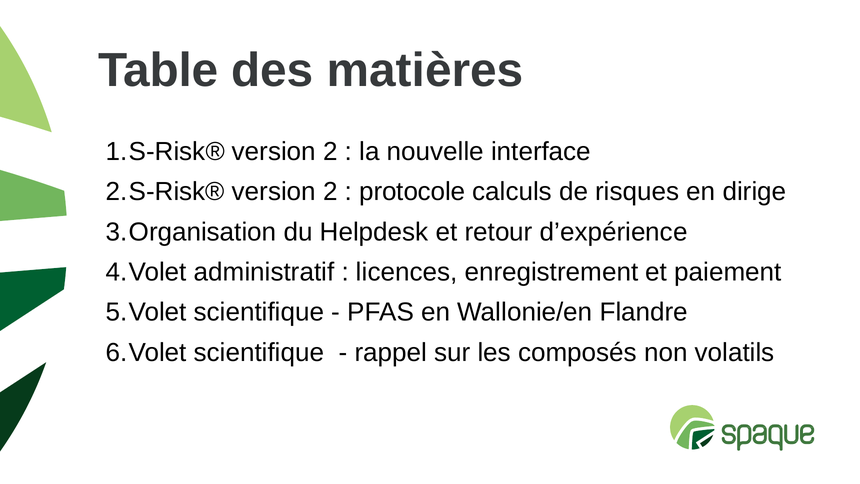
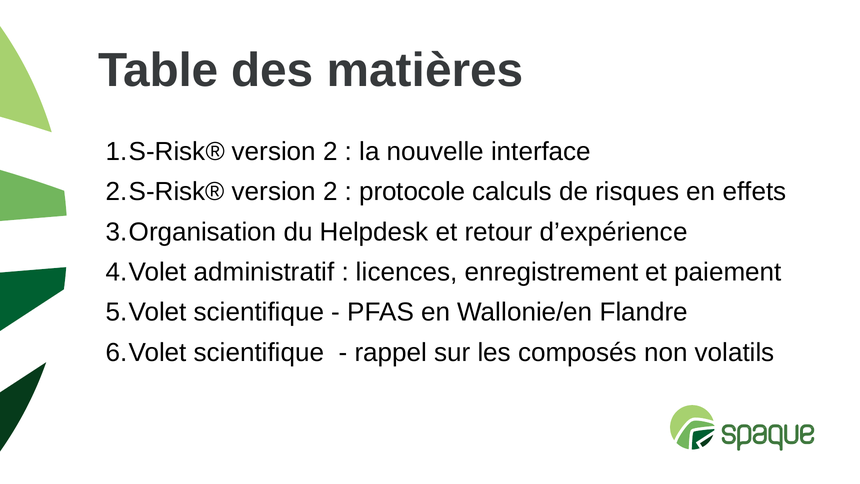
dirige: dirige -> effets
